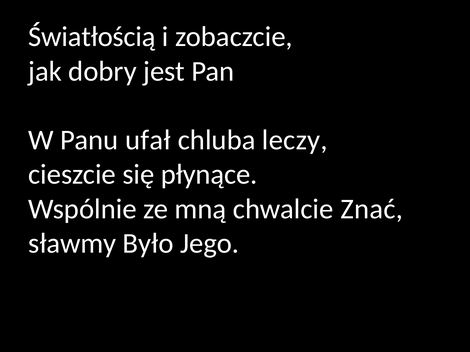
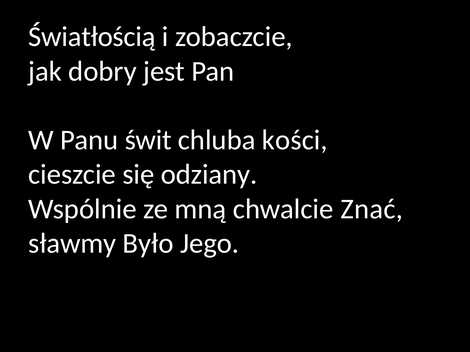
ufał: ufał -> świt
leczy: leczy -> kości
płynące: płynące -> odziany
